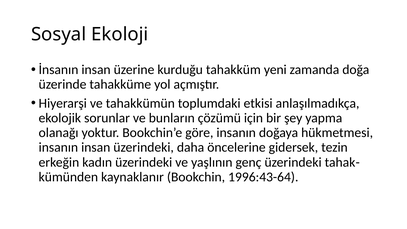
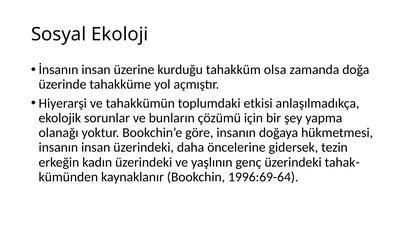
yeni: yeni -> olsa
1996:43-64: 1996:43-64 -> 1996:69-64
